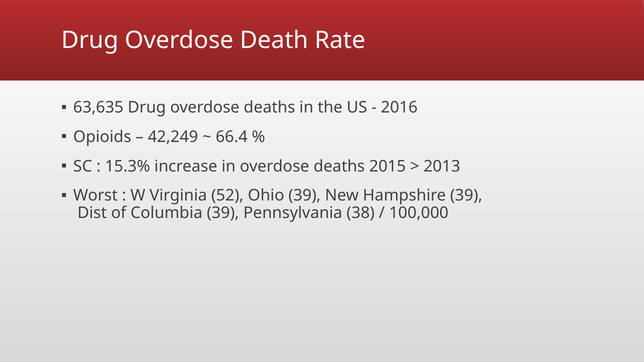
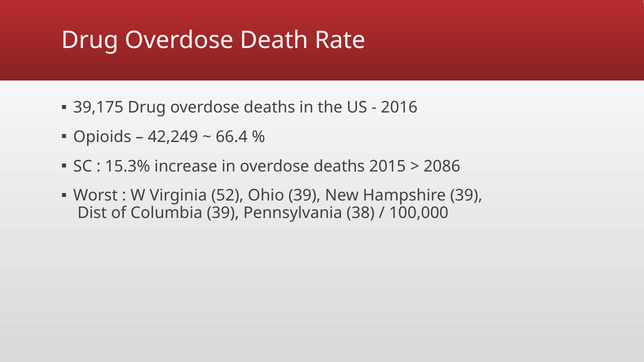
63,635: 63,635 -> 39,175
2013: 2013 -> 2086
